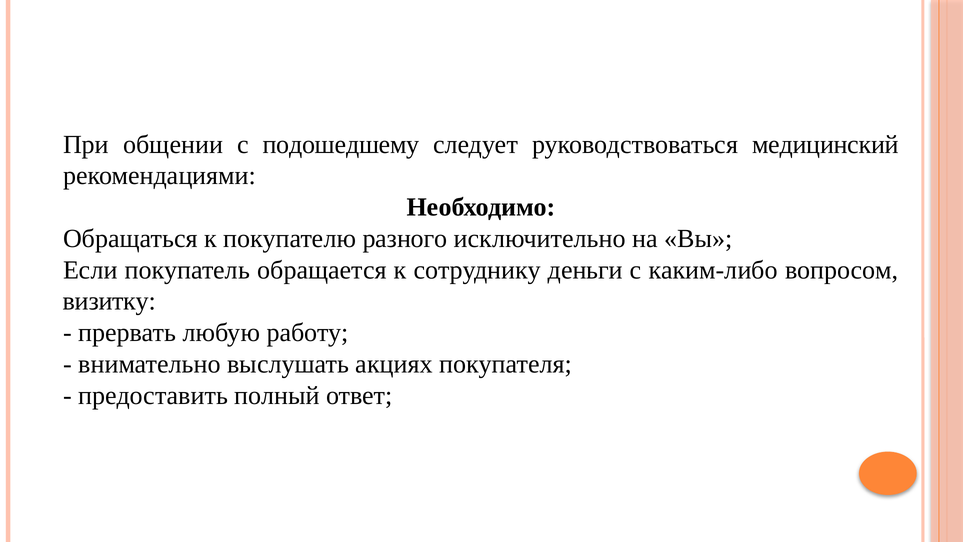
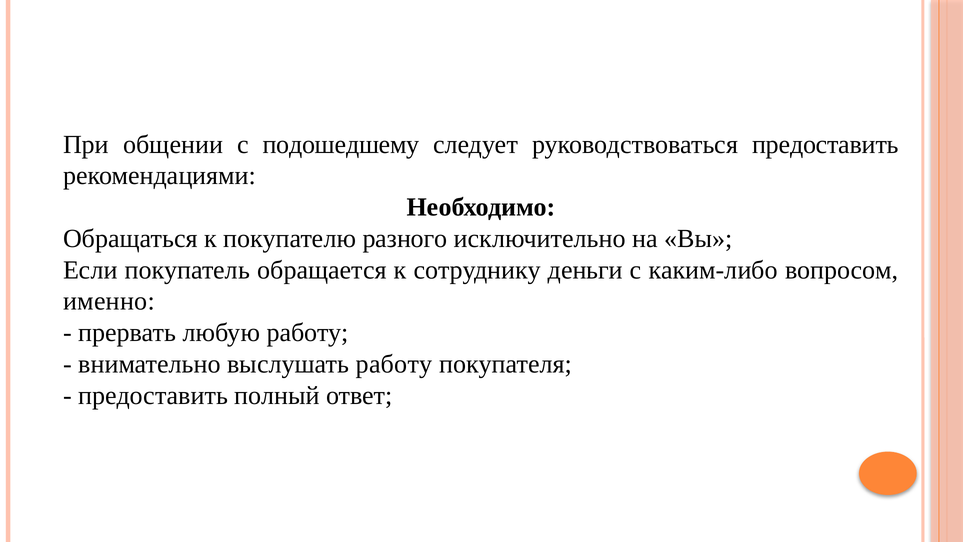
руководствоваться медицинский: медицинский -> предоставить
визитку: визитку -> именно
выслушать акциях: акциях -> работу
